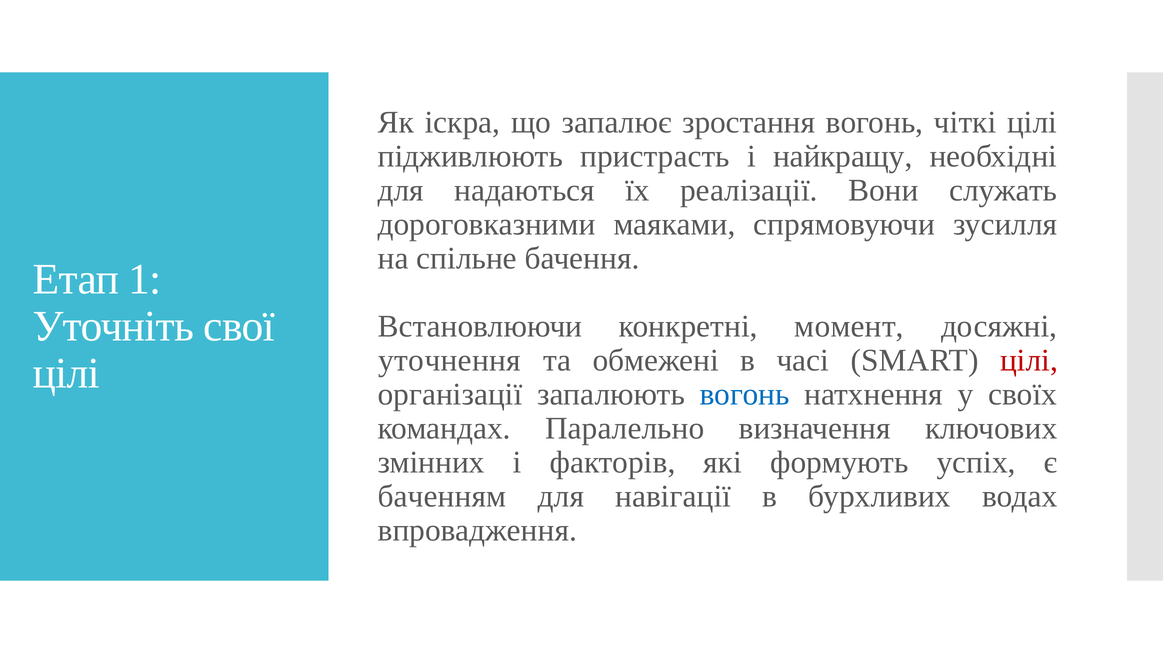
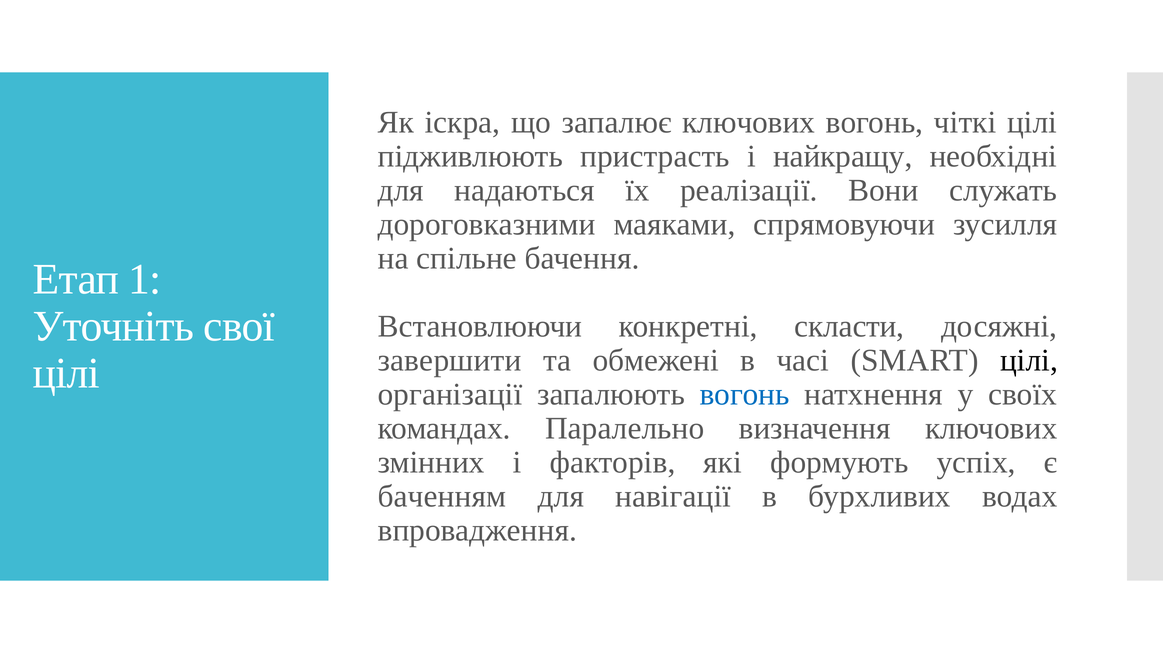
запалює зростання: зростання -> ключових
момент: момент -> скласти
уточнення: уточнення -> завершити
цілі at (1029, 360) colour: red -> black
